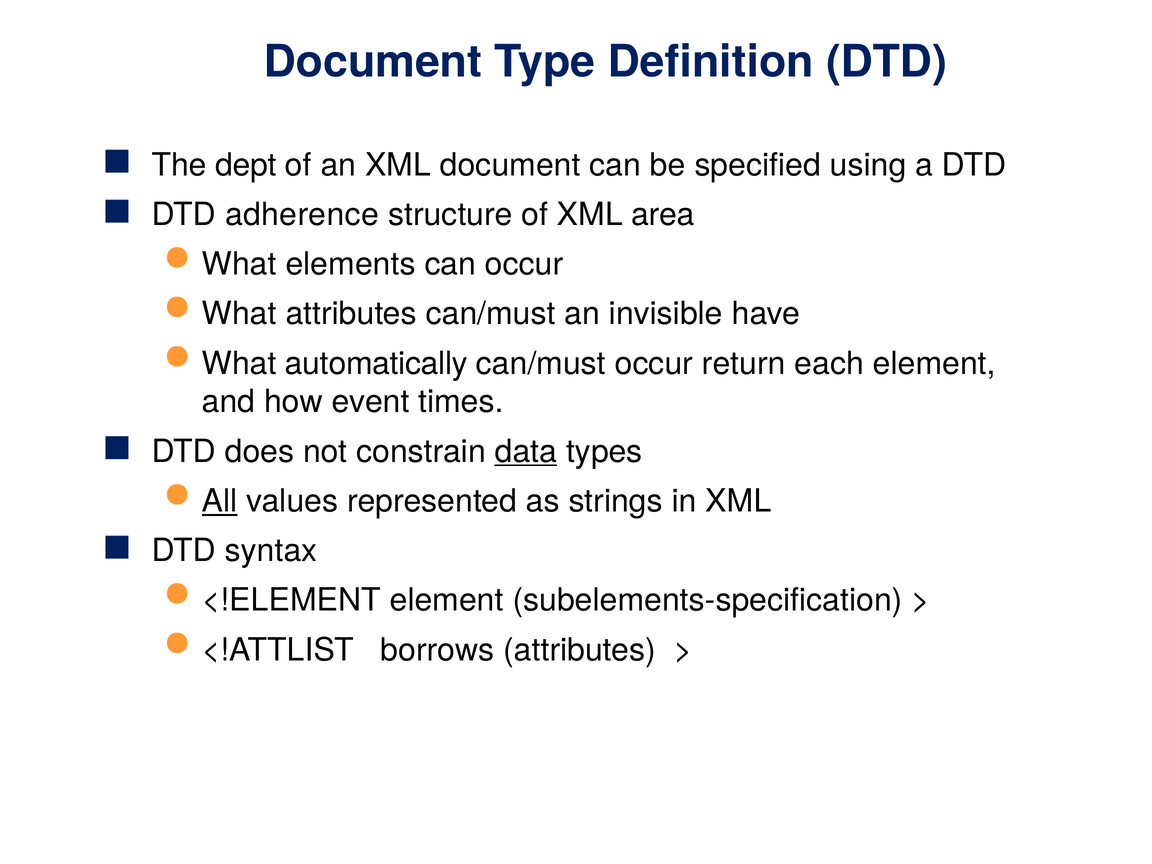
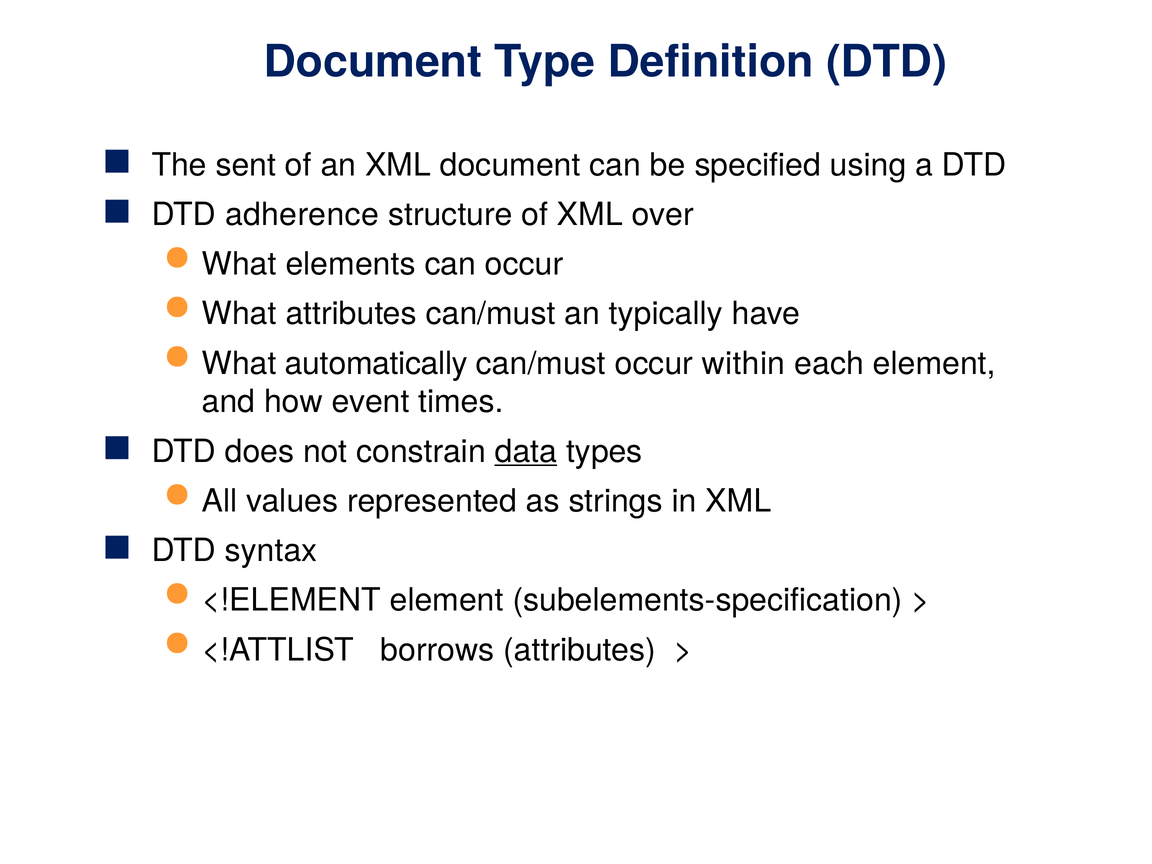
dept: dept -> sent
area: area -> over
invisible: invisible -> typically
return: return -> within
All underline: present -> none
